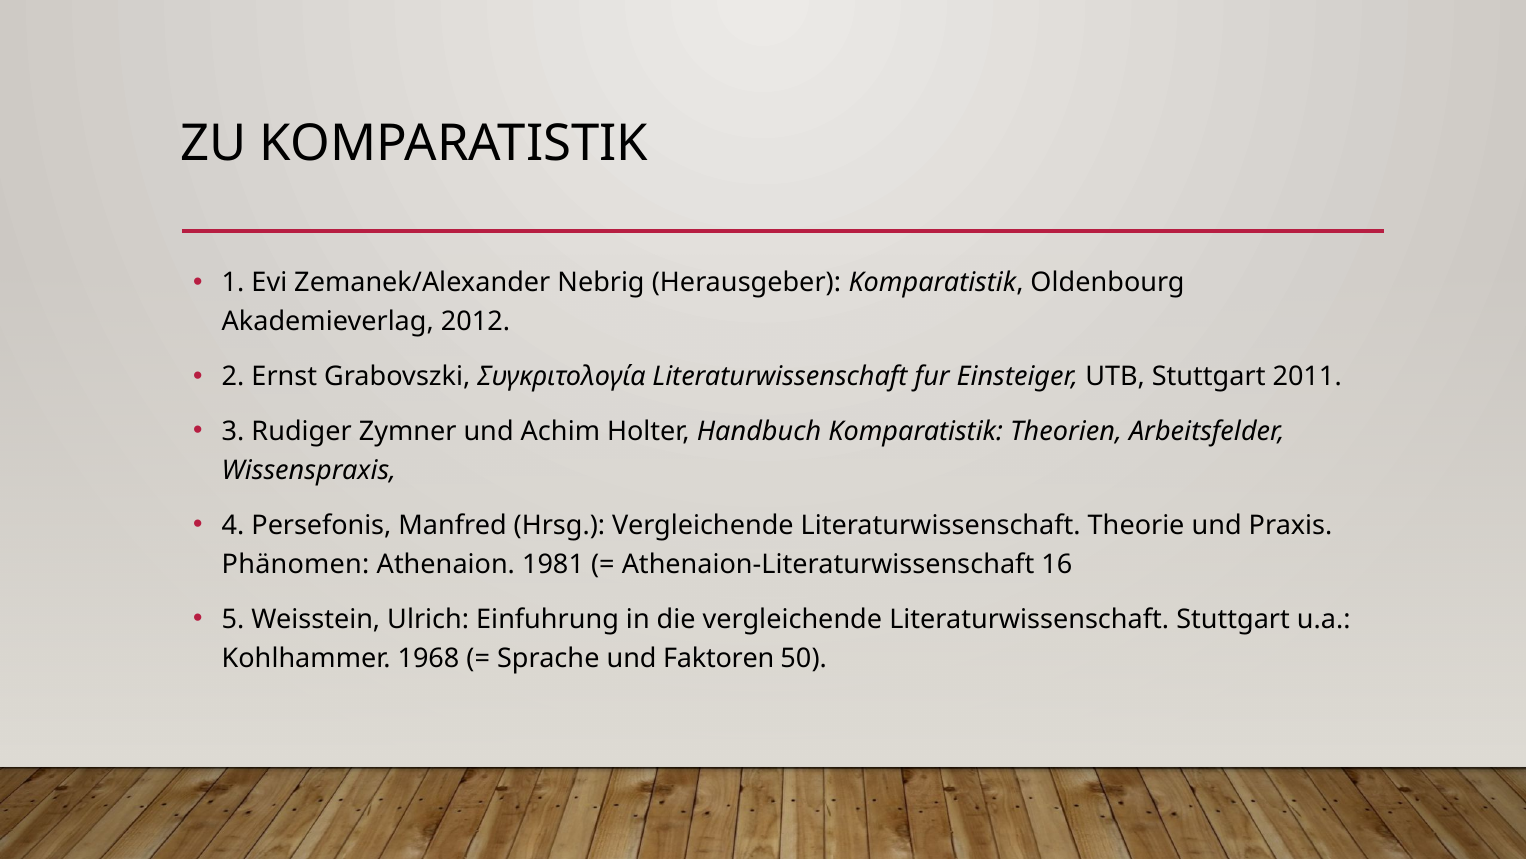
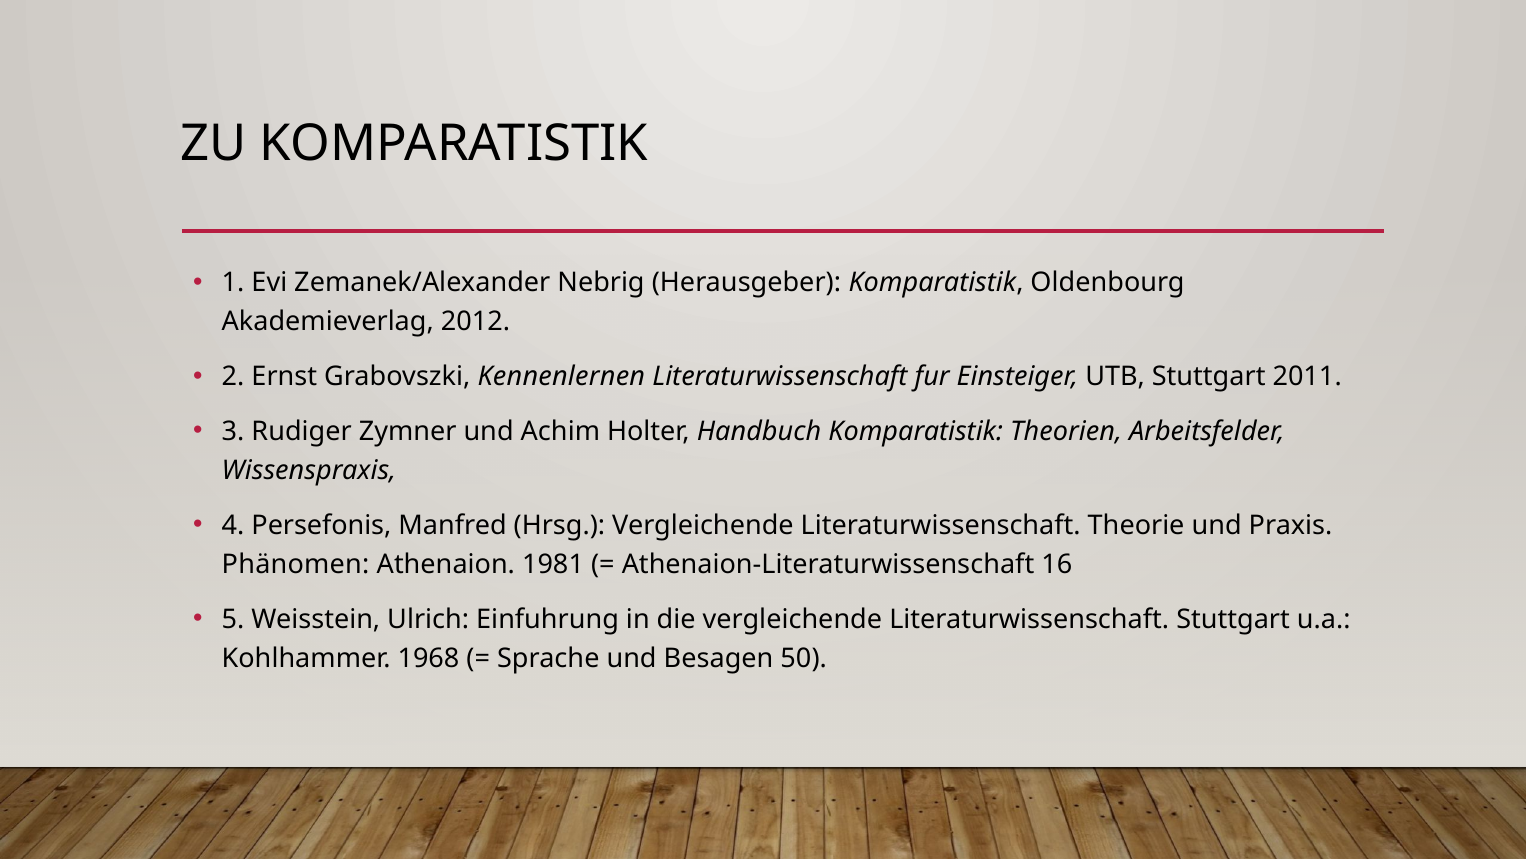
Συγκριτολογία: Συγκριτολογία -> Kennenlernen
Faktoren: Faktoren -> Besagen
